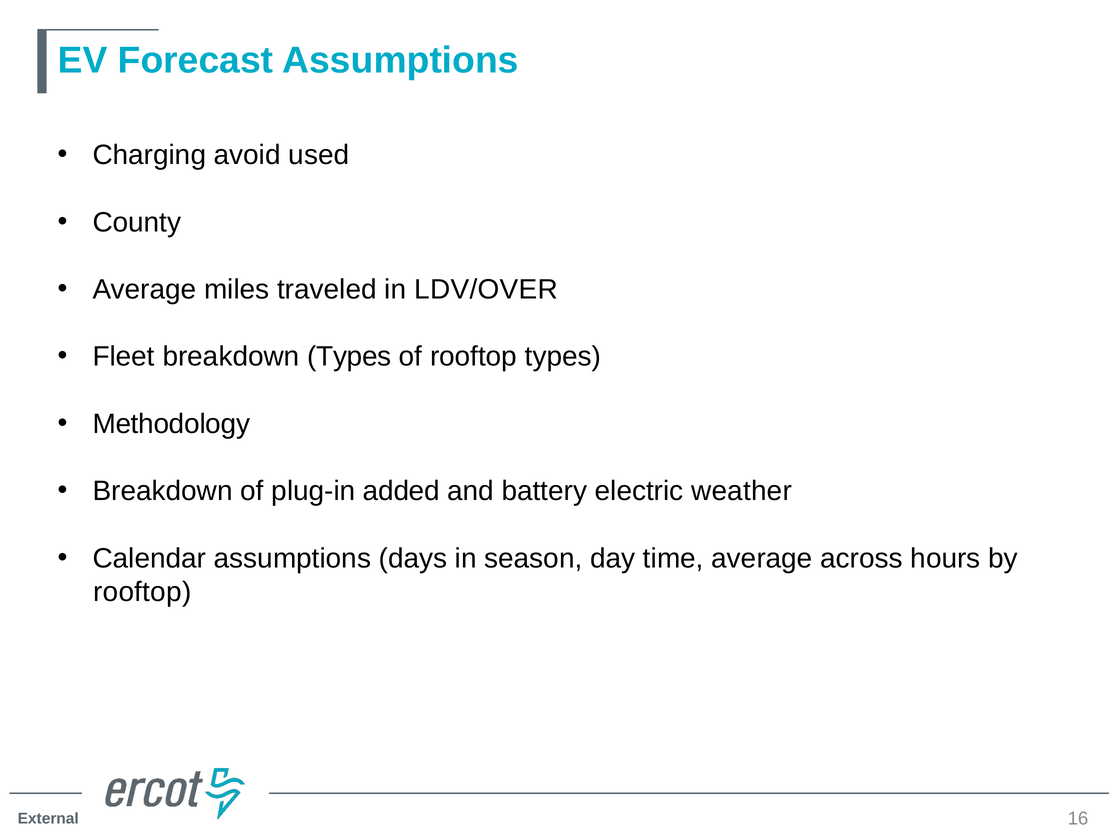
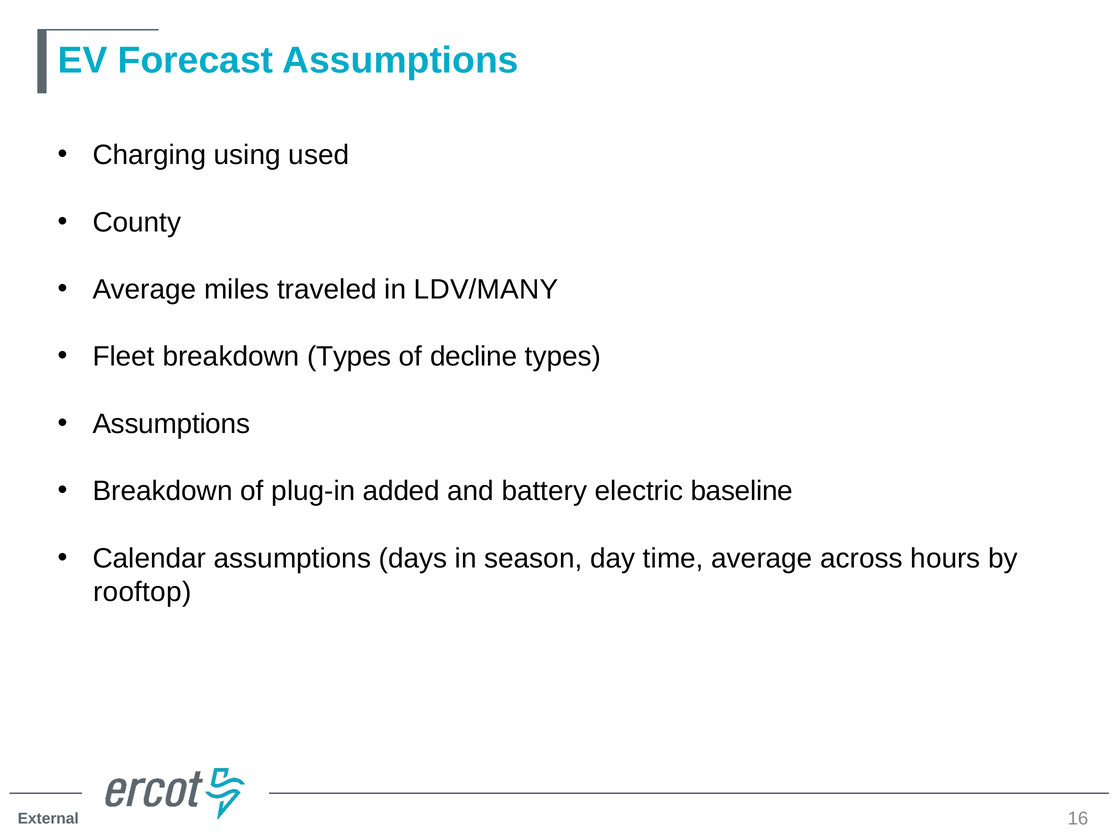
avoid: avoid -> using
LDV/OVER: LDV/OVER -> LDV/MANY
of rooftop: rooftop -> decline
Methodology at (171, 424): Methodology -> Assumptions
weather: weather -> baseline
